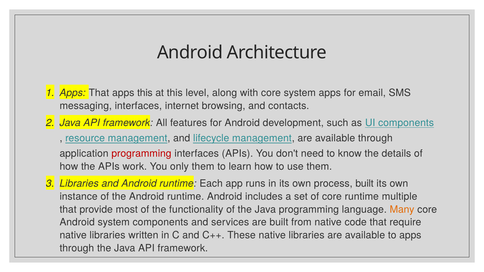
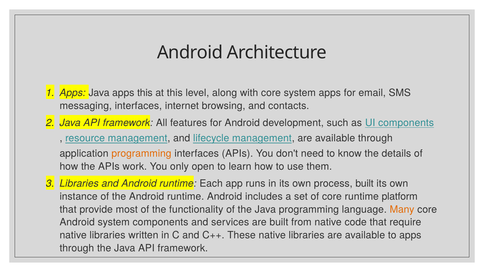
Apps That: That -> Java
programming at (141, 154) colour: red -> orange
only them: them -> open
multiple: multiple -> platform
